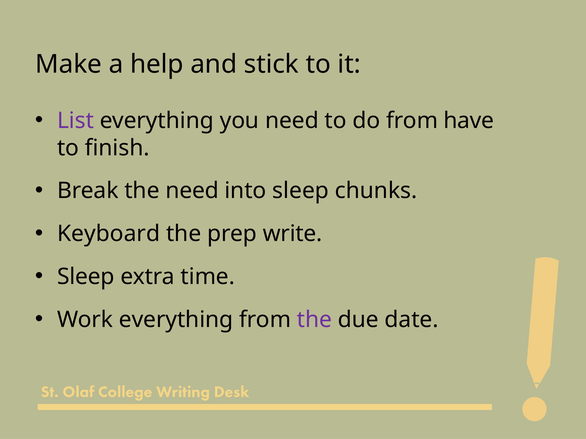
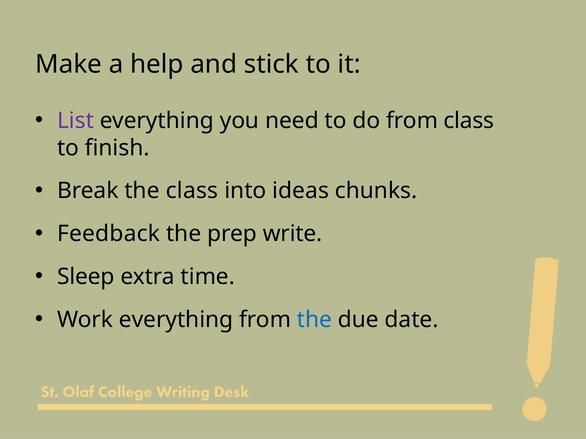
from have: have -> class
the need: need -> class
into sleep: sleep -> ideas
Keyboard: Keyboard -> Feedback
the at (314, 320) colour: purple -> blue
